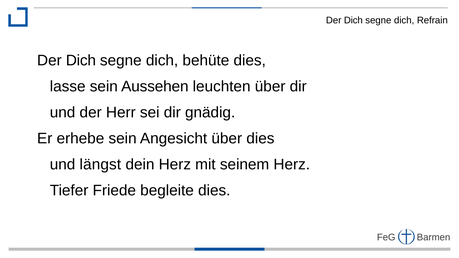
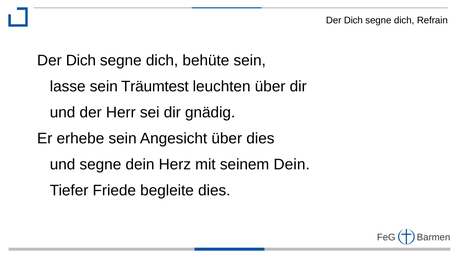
behüte dies: dies -> sein
Aussehen: Aussehen -> Träumtest
und längst: längst -> segne
seinem Herz: Herz -> Dein
